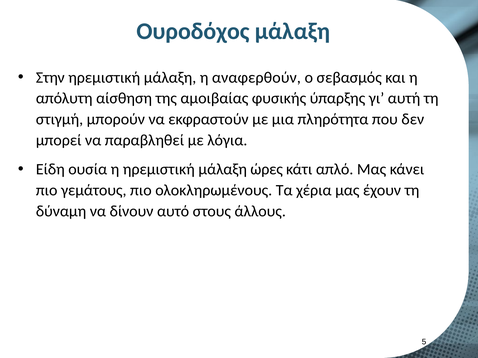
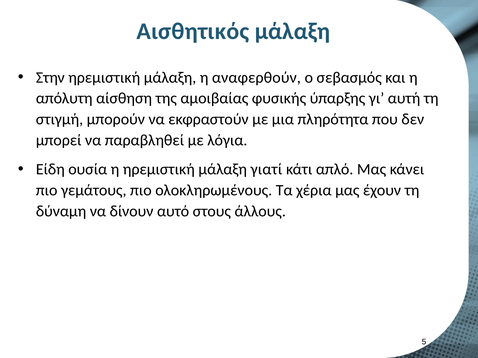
Ουροδόχος: Ουροδόχος -> Αισθητικός
ώρες: ώρες -> γιατί
